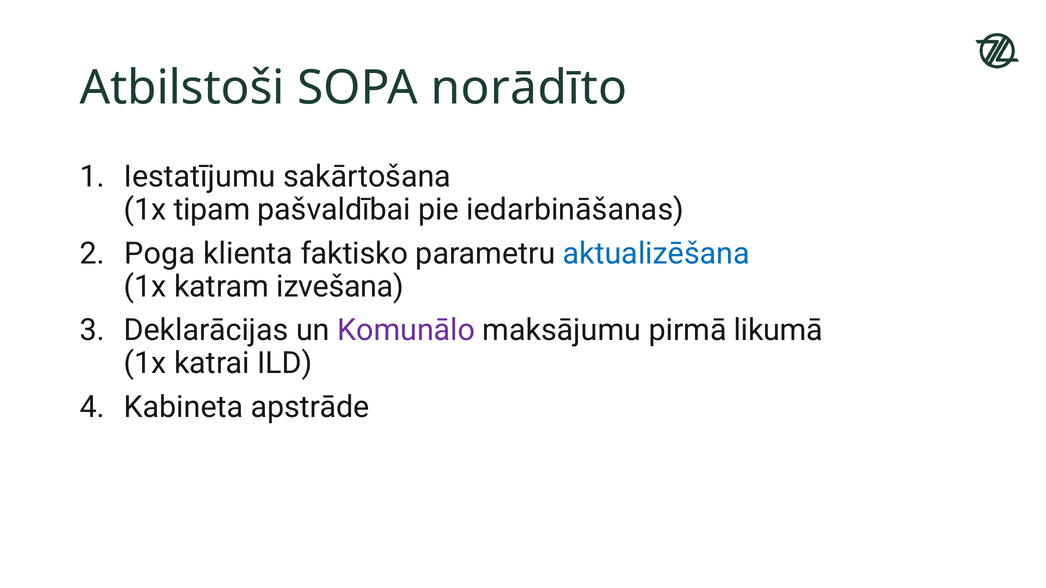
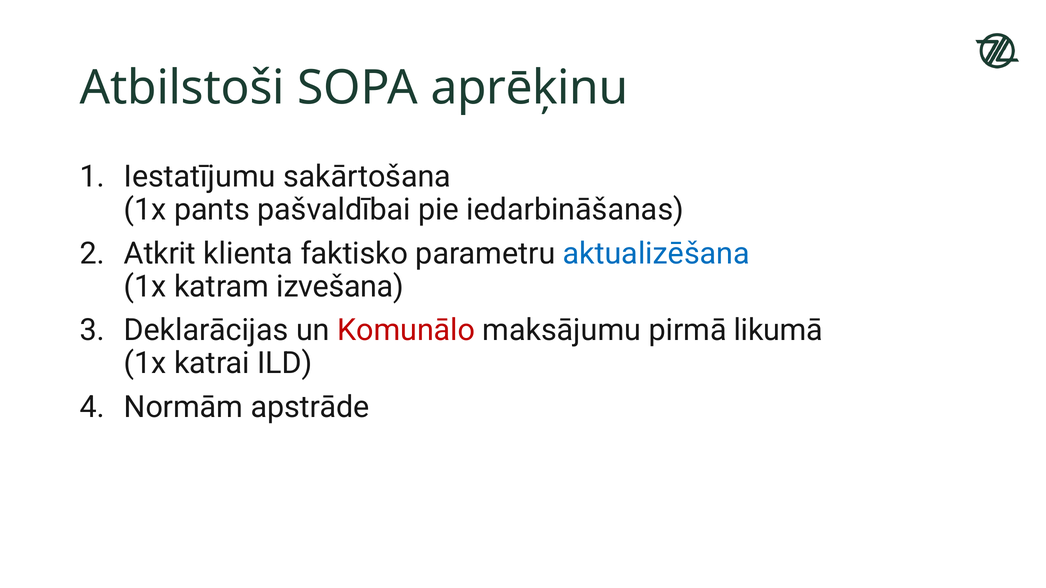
norādīto: norādīto -> aprēķinu
tipam: tipam -> pants
Poga: Poga -> Atkrit
Komunālo colour: purple -> red
Kabineta: Kabineta -> Normām
